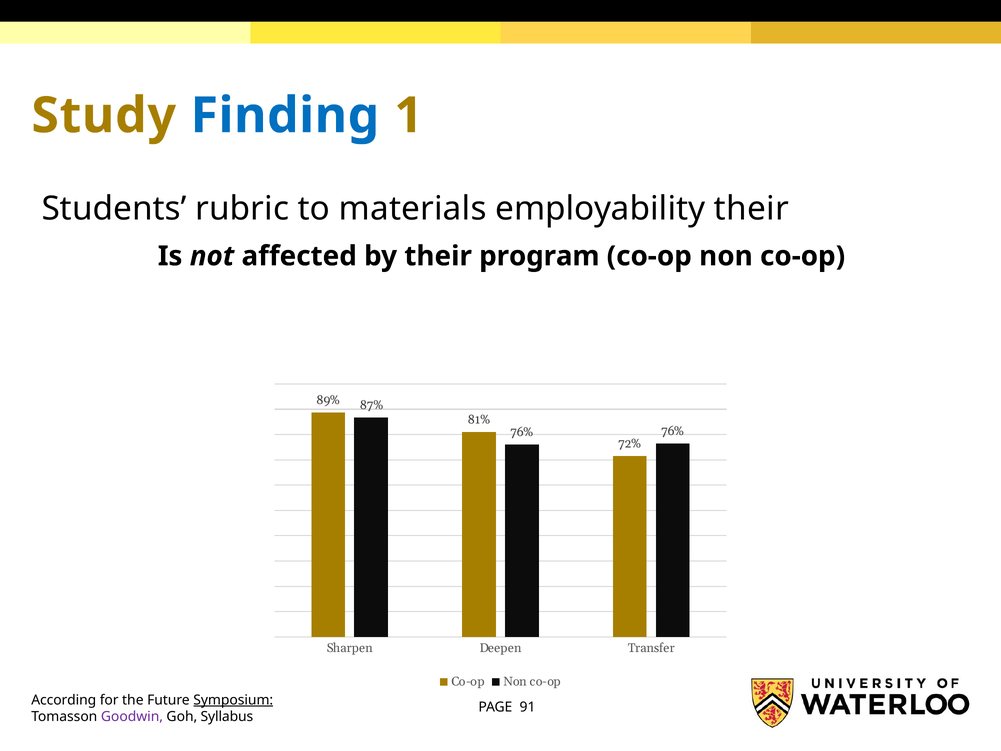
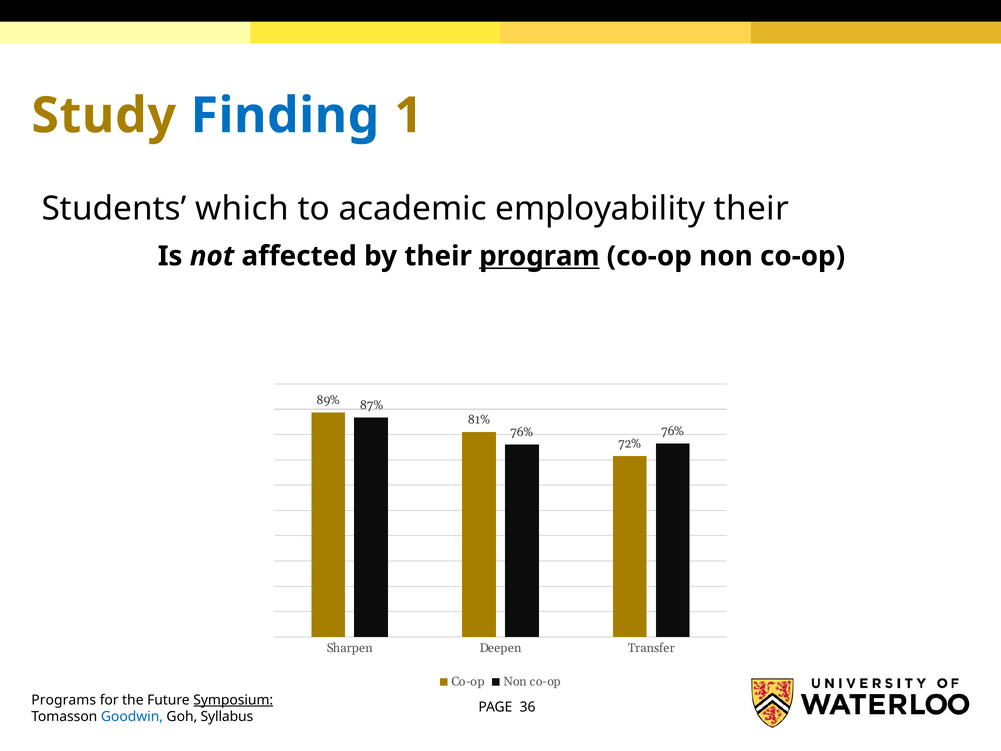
rubric: rubric -> which
materials: materials -> academic
program underline: none -> present
According: According -> Programs
91: 91 -> 36
Goodwin colour: purple -> blue
